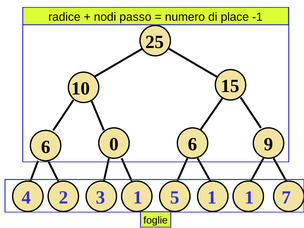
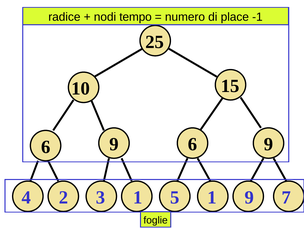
passo: passo -> tempo
0 at (114, 144): 0 -> 9
1 1: 1 -> 9
